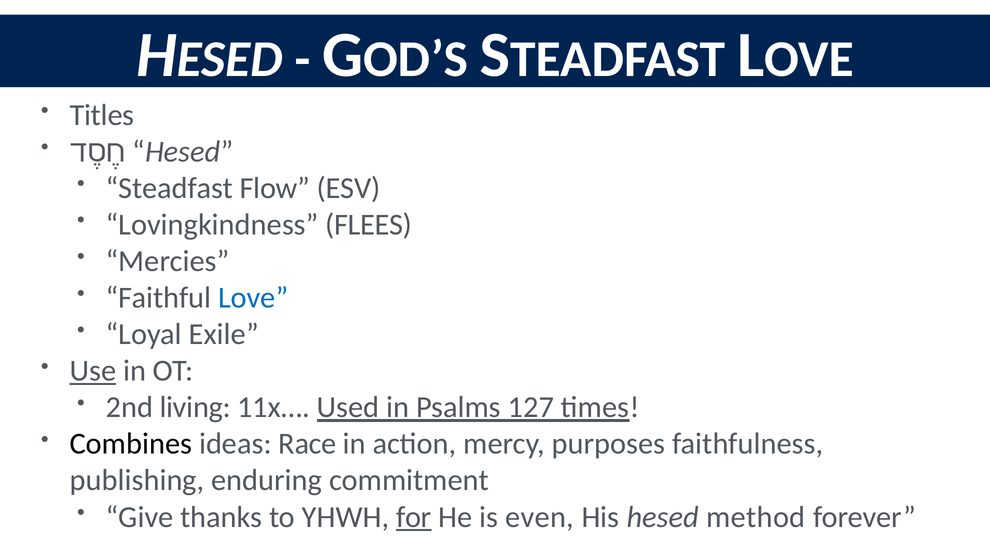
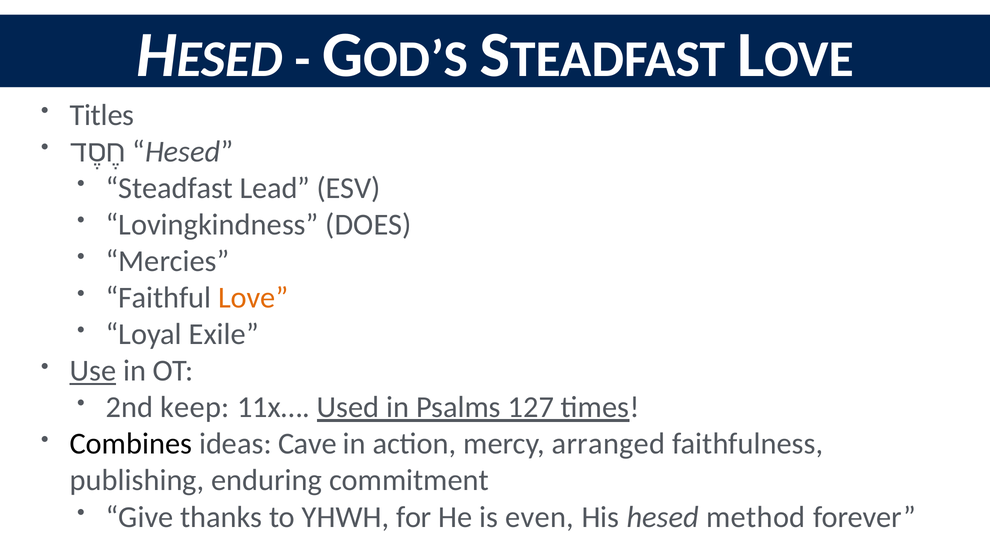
Flow: Flow -> Lead
FLEES: FLEES -> DOES
Love colour: blue -> orange
living: living -> keep
Race: Race -> Cave
purposes: purposes -> arranged
for underline: present -> none
